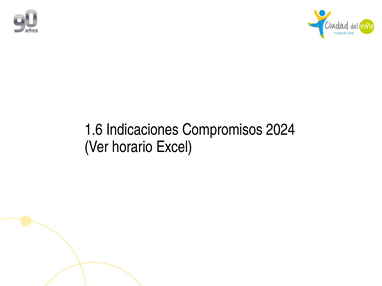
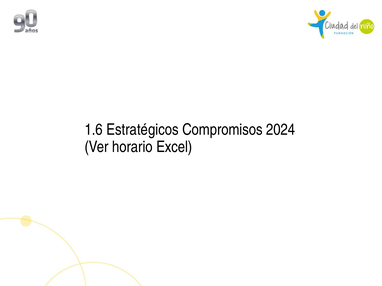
Indicaciones: Indicaciones -> Estratégicos
